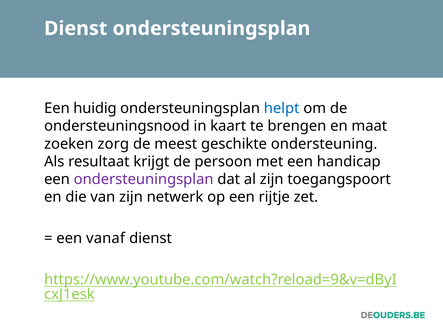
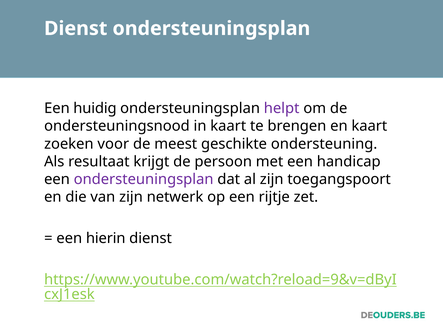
helpt colour: blue -> purple
en maat: maat -> kaart
zorg: zorg -> voor
vanaf: vanaf -> hierin
